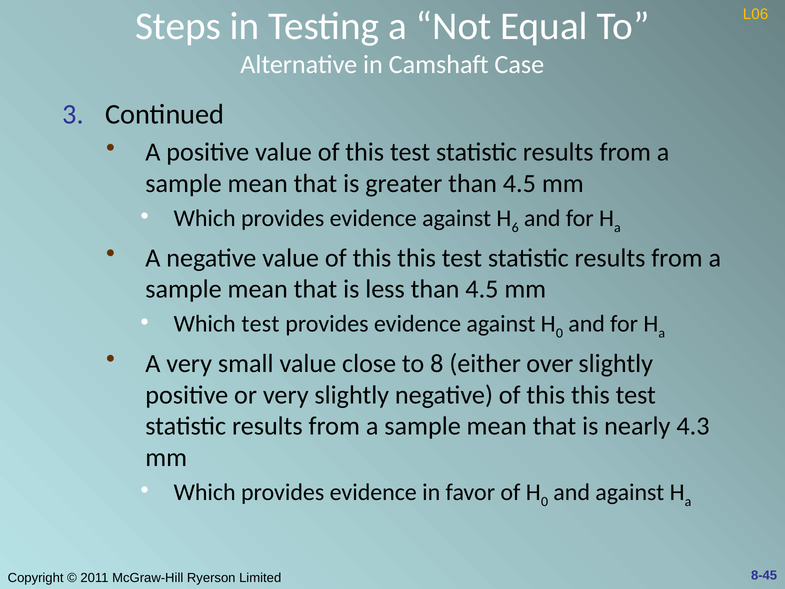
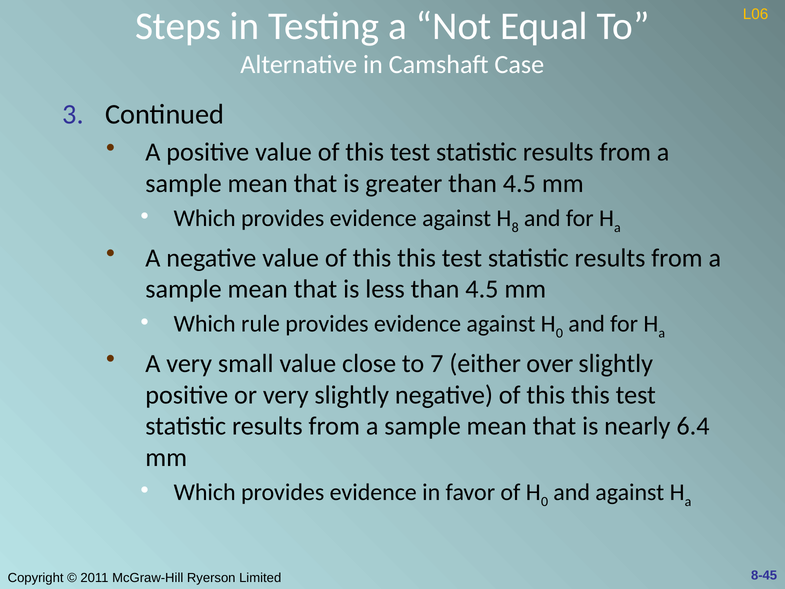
6: 6 -> 8
Which test: test -> rule
8: 8 -> 7
4.3: 4.3 -> 6.4
